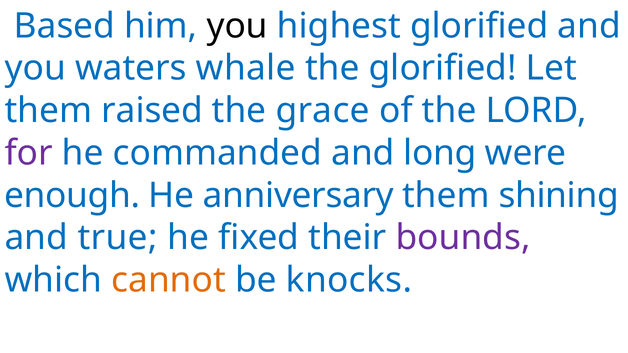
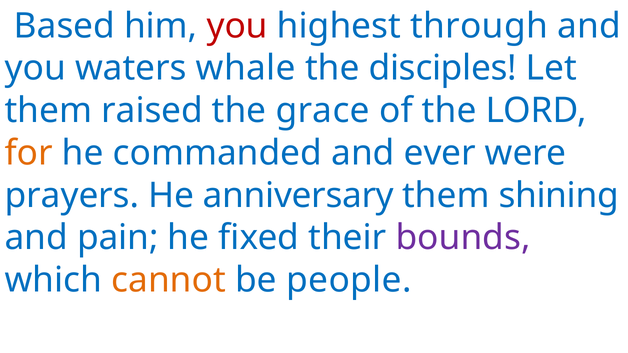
you at (237, 26) colour: black -> red
highest glorified: glorified -> through
the glorified: glorified -> disciples
for colour: purple -> orange
long: long -> ever
enough: enough -> prayers
true: true -> pain
knocks: knocks -> people
